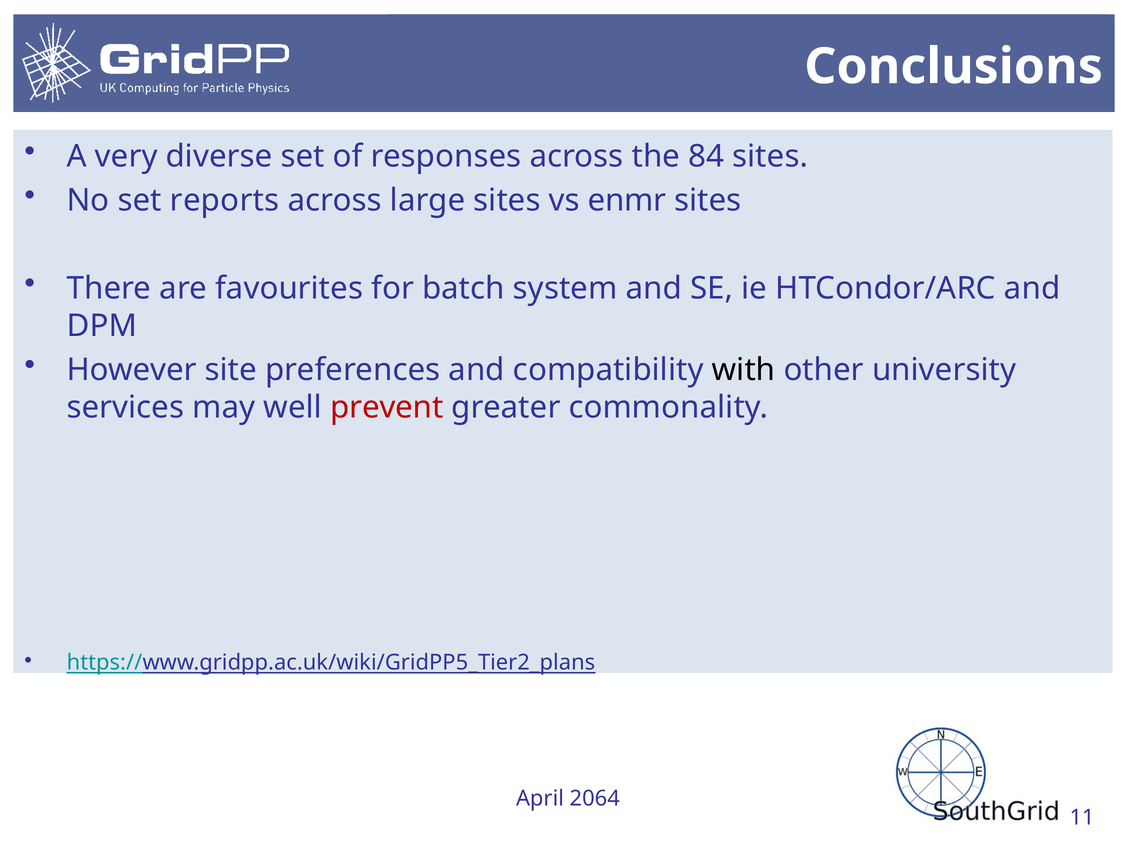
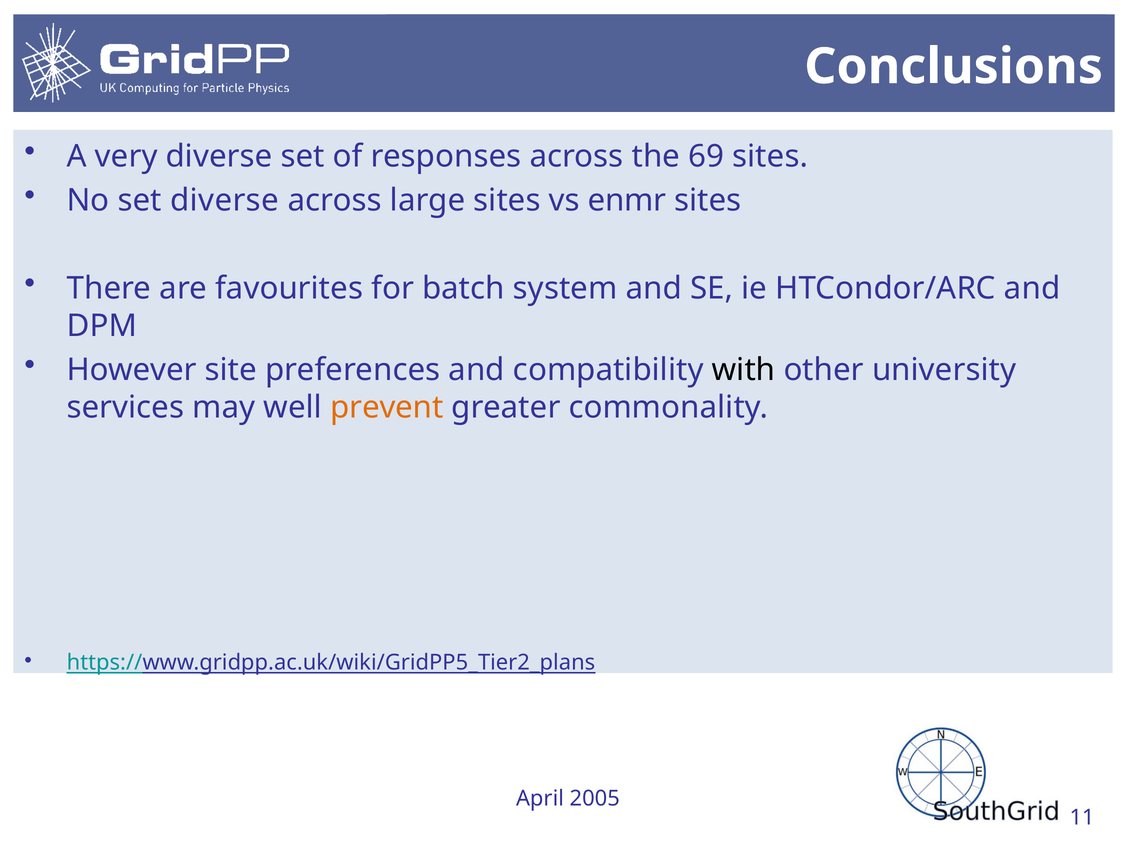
84: 84 -> 69
set reports: reports -> diverse
prevent colour: red -> orange
2064: 2064 -> 2005
